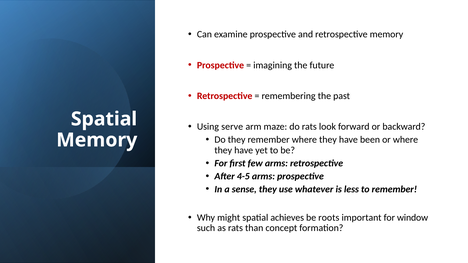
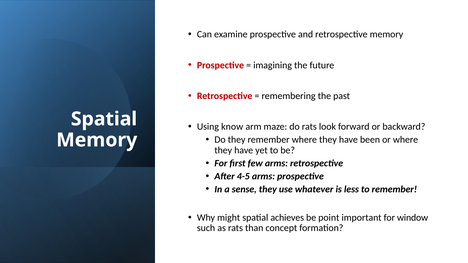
serve: serve -> know
roots: roots -> point
